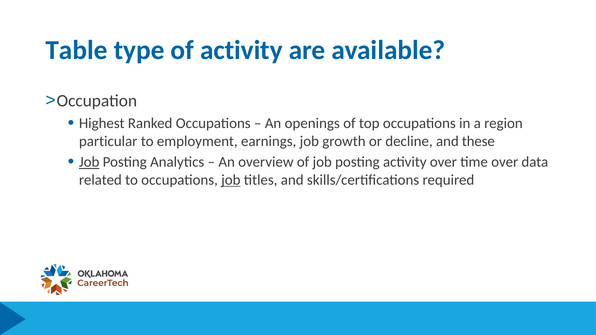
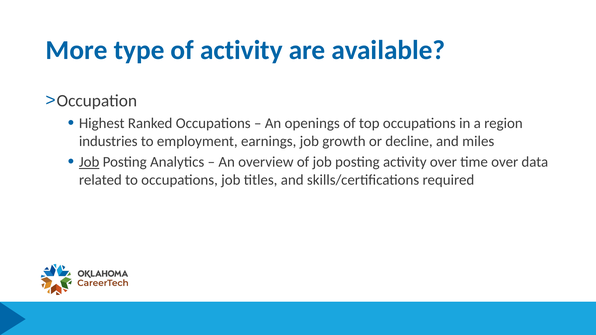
Table: Table -> More
particular: particular -> industries
these: these -> miles
job at (231, 180) underline: present -> none
